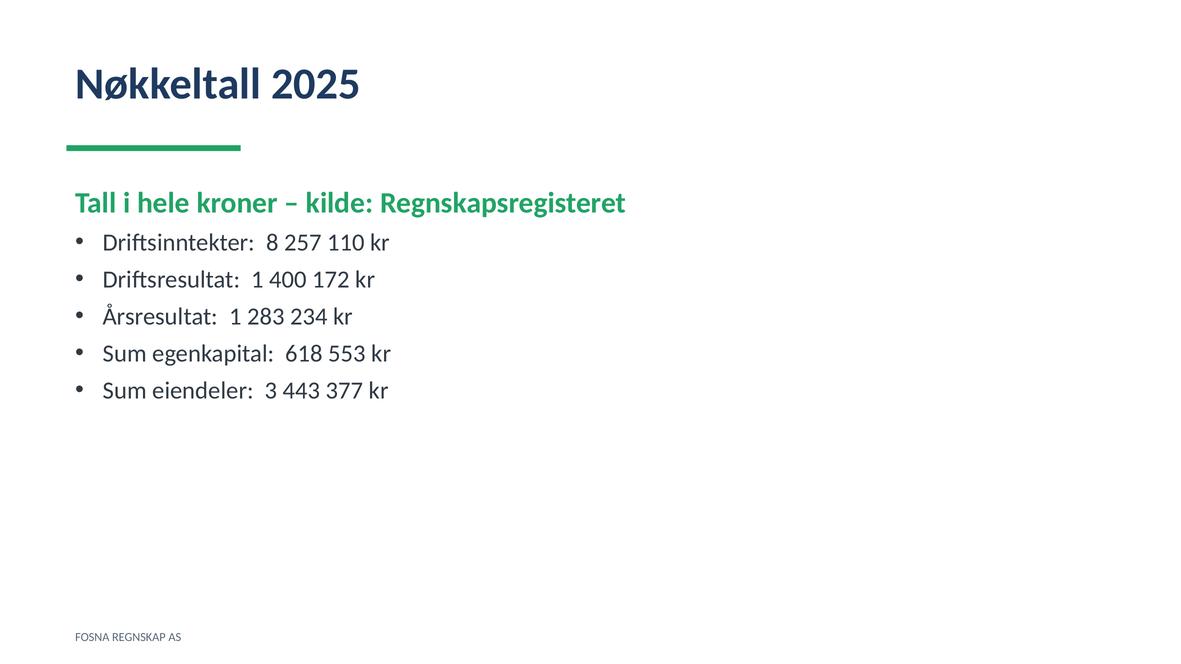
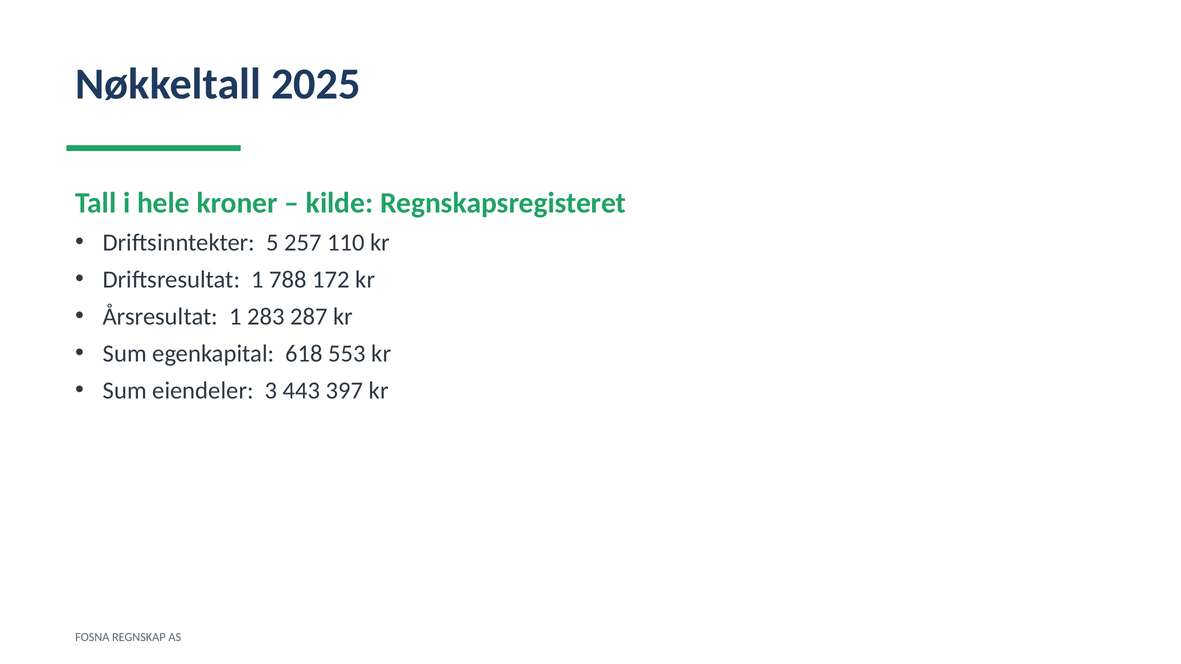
8: 8 -> 5
400: 400 -> 788
234: 234 -> 287
377: 377 -> 397
